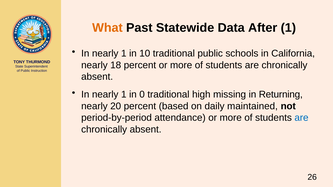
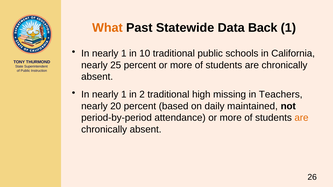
After: After -> Back
18: 18 -> 25
0: 0 -> 2
Returning: Returning -> Teachers
are at (301, 118) colour: blue -> orange
